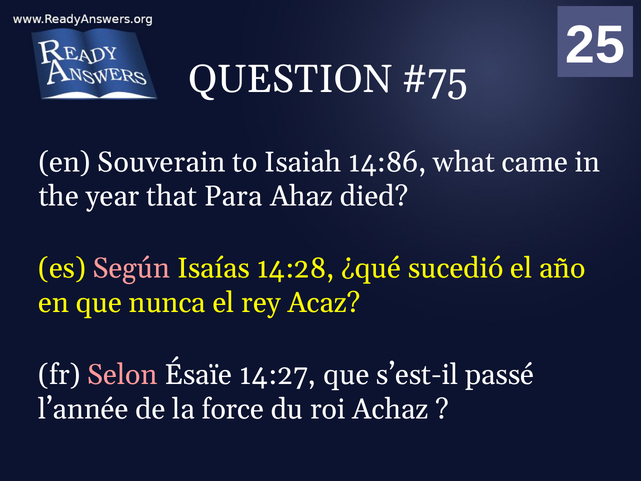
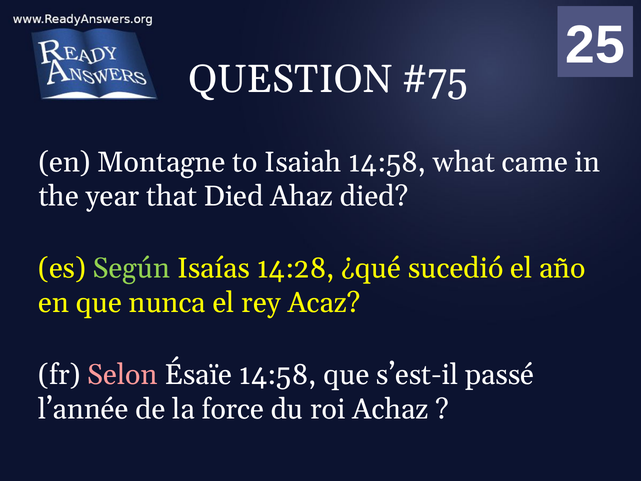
Souverain: Souverain -> Montagne
Isaiah 14:86: 14:86 -> 14:58
that Para: Para -> Died
Según colour: pink -> light green
Ésaïe 14:27: 14:27 -> 14:58
